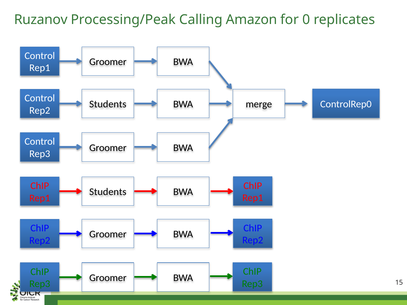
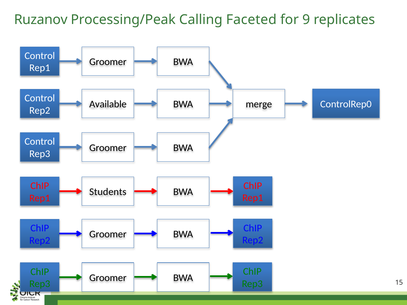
Amazon: Amazon -> Faceted
0: 0 -> 9
Students at (108, 104): Students -> Available
